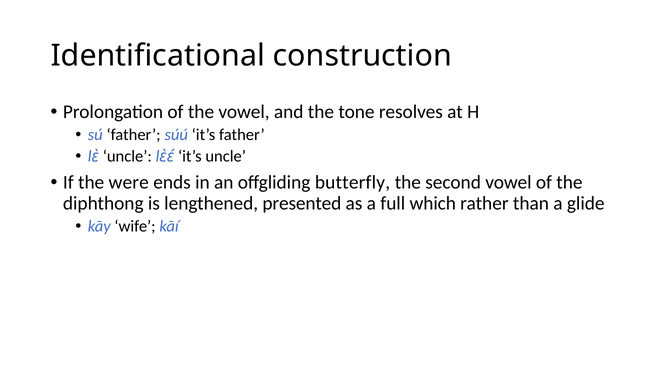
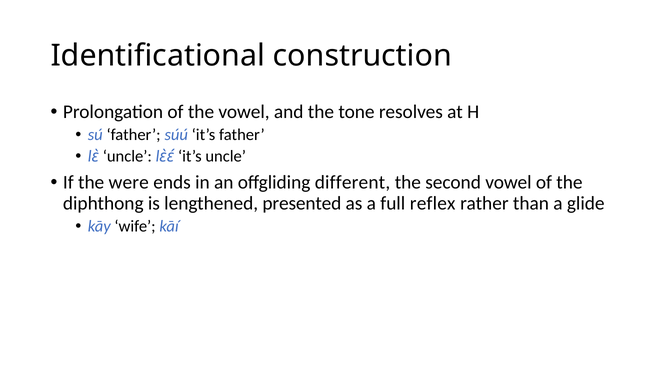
butterfly: butterfly -> different
which: which -> reflex
